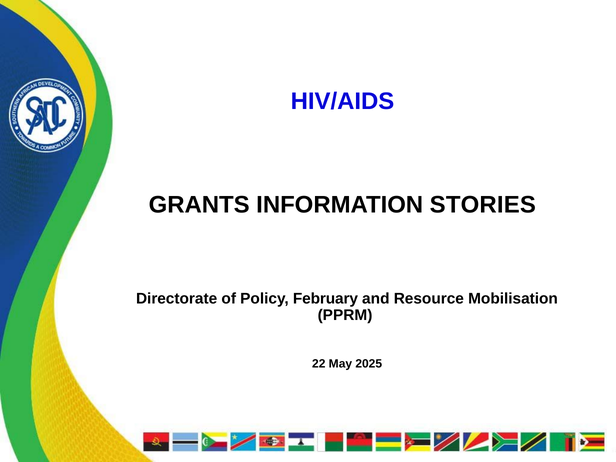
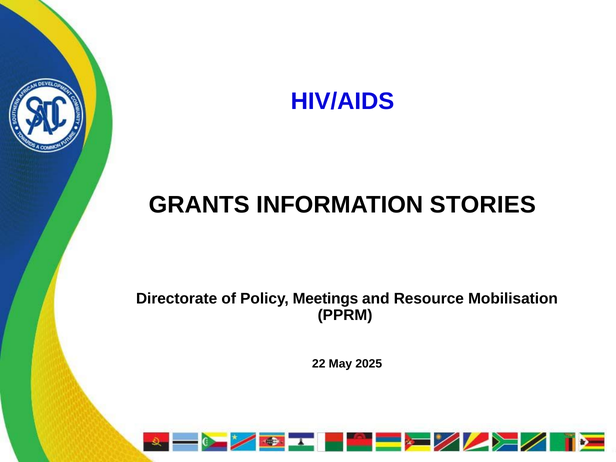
February: February -> Meetings
